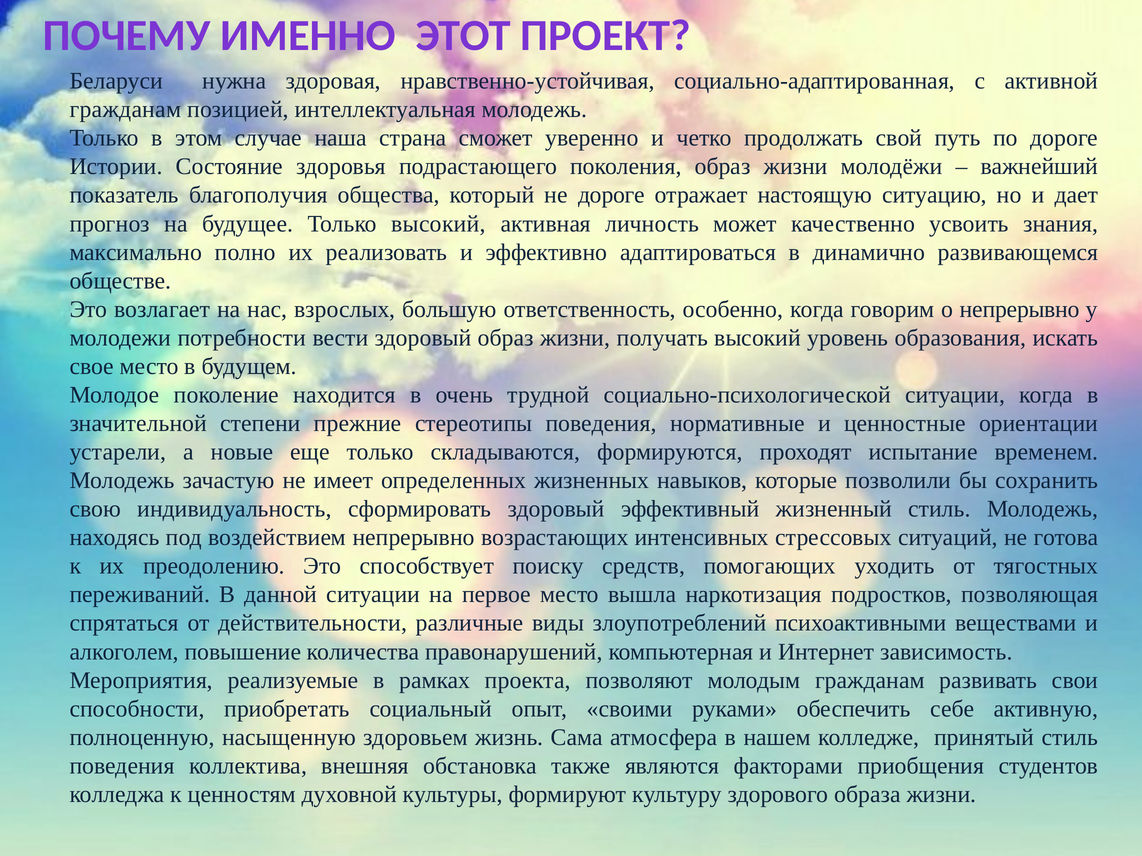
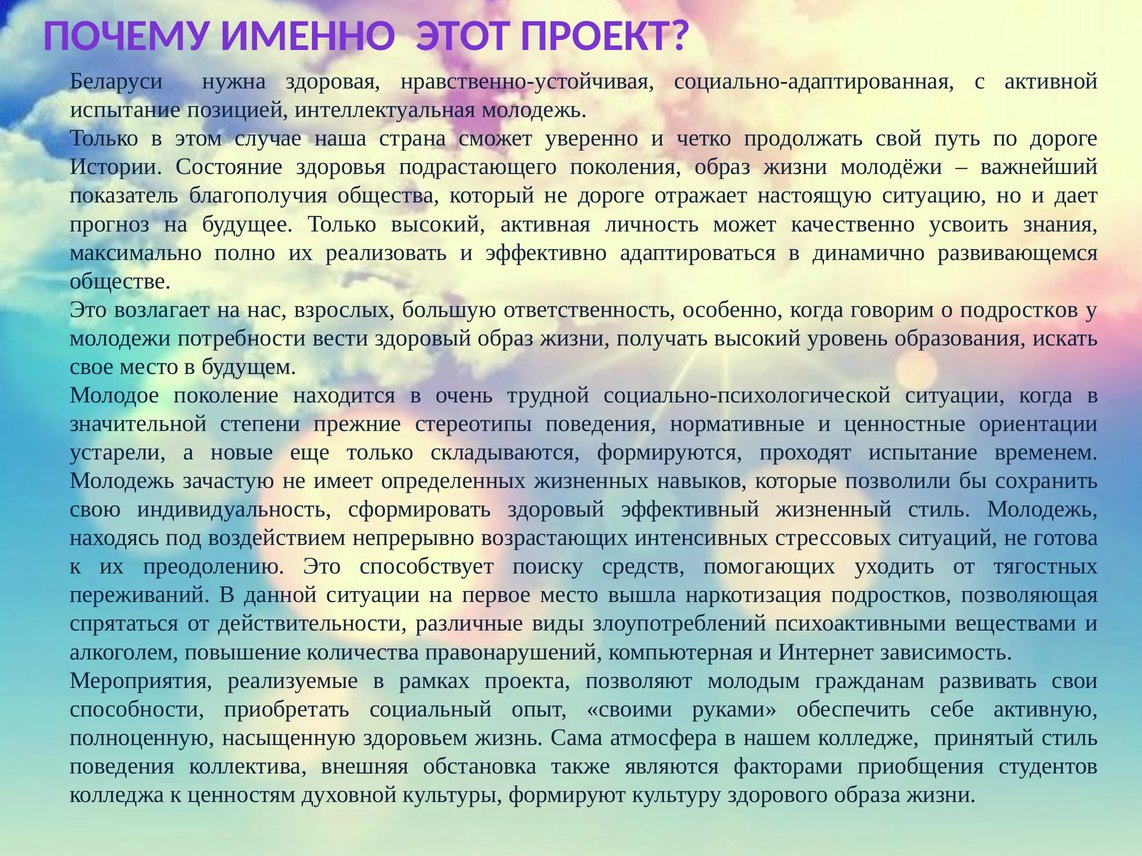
гражданам at (125, 110): гражданам -> испытание
о непрерывно: непрерывно -> подростков
